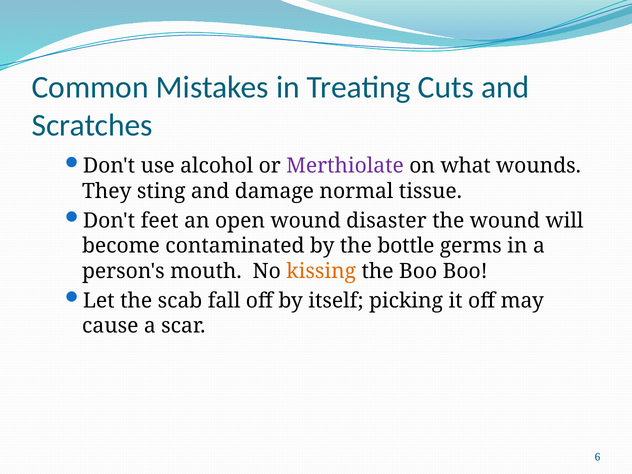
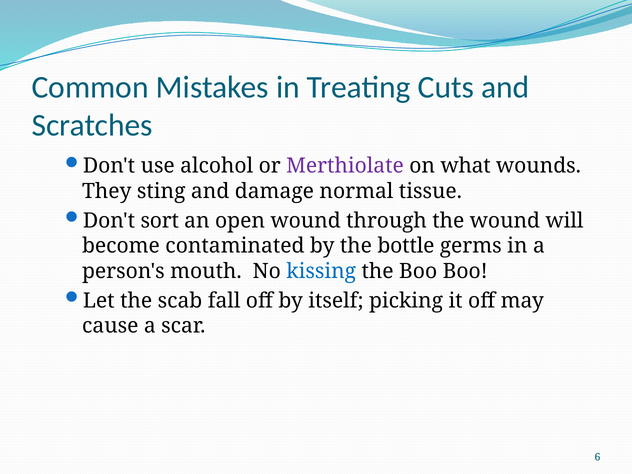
feet: feet -> sort
disaster: disaster -> through
kissing colour: orange -> blue
